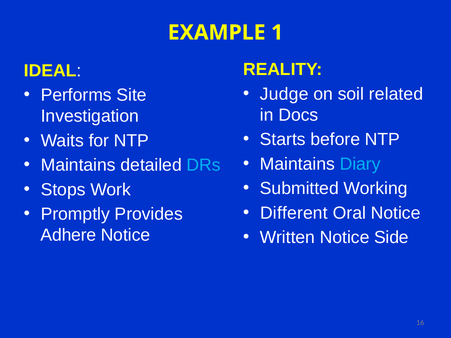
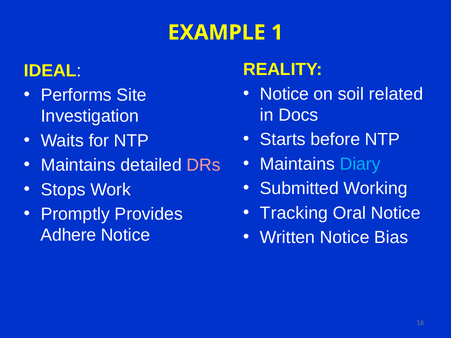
Judge at (284, 94): Judge -> Notice
DRs colour: light blue -> pink
Different: Different -> Tracking
Side: Side -> Bias
